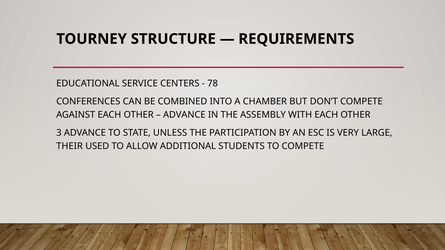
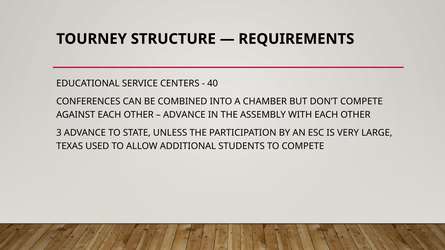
78: 78 -> 40
THEIR: THEIR -> TEXAS
